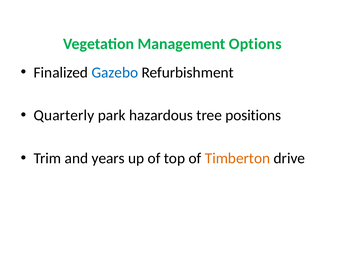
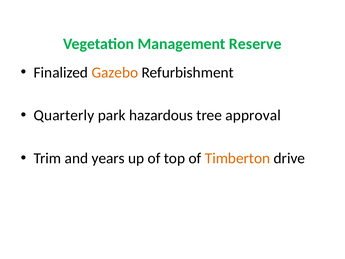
Options: Options -> Reserve
Gazebo colour: blue -> orange
positions: positions -> approval
